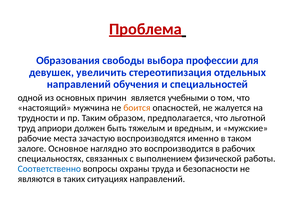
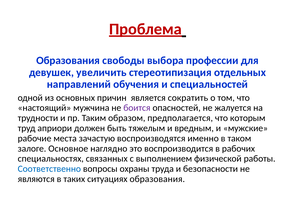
учебными: учебными -> сократить
боится colour: orange -> purple
льготной: льготной -> которым
ситуациях направлений: направлений -> образования
